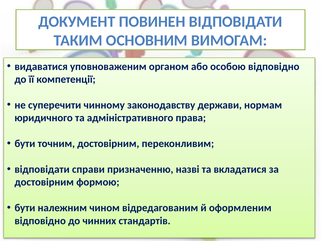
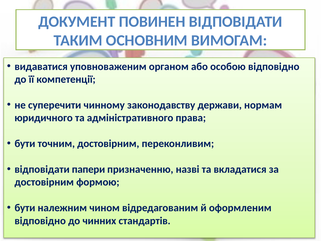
справи: справи -> папери
